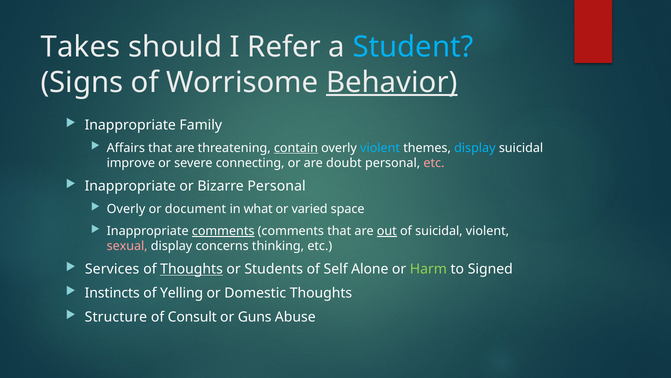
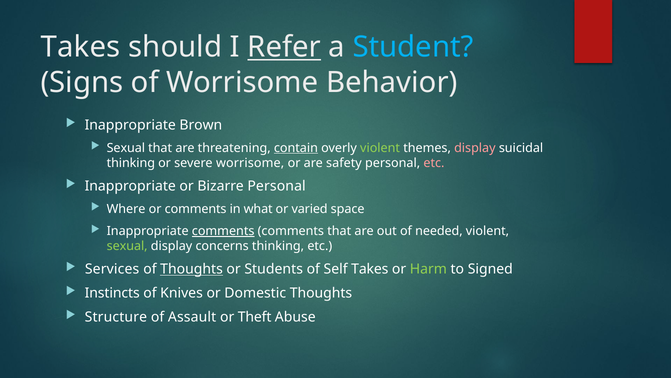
Refer underline: none -> present
Behavior underline: present -> none
Family: Family -> Brown
Affairs at (126, 148): Affairs -> Sexual
violent at (380, 148) colour: light blue -> light green
display at (475, 148) colour: light blue -> pink
improve at (131, 163): improve -> thinking
severe connecting: connecting -> worrisome
doubt: doubt -> safety
Overly at (126, 209): Overly -> Where
or document: document -> comments
out underline: present -> none
of suicidal: suicidal -> needed
sexual at (127, 246) colour: pink -> light green
Self Alone: Alone -> Takes
Yelling: Yelling -> Knives
Consult: Consult -> Assault
Guns: Guns -> Theft
